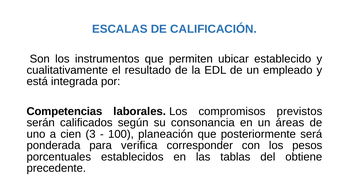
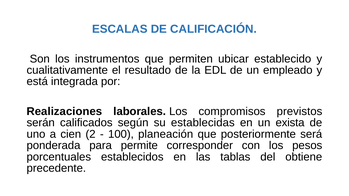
Competencias: Competencias -> Realizaciones
consonancia: consonancia -> establecidas
áreas: áreas -> exista
3: 3 -> 2
verifica: verifica -> permite
